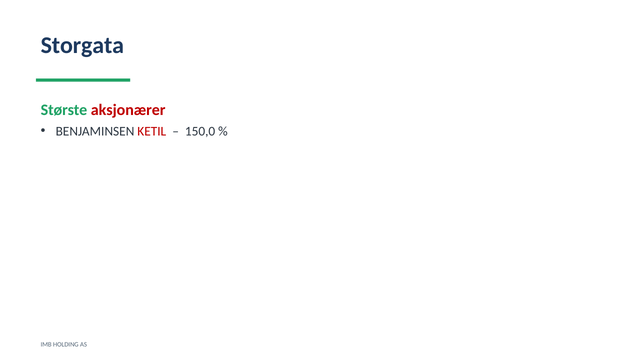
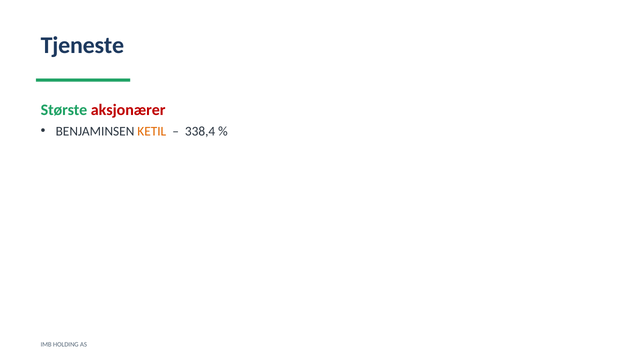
Storgata: Storgata -> Tjeneste
KETIL colour: red -> orange
150,0: 150,0 -> 338,4
